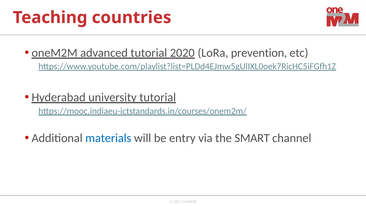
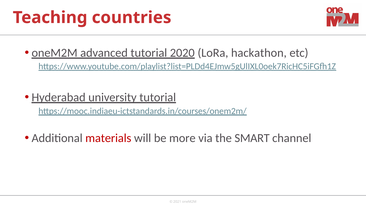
prevention: prevention -> hackathon
materials colour: blue -> red
entry: entry -> more
